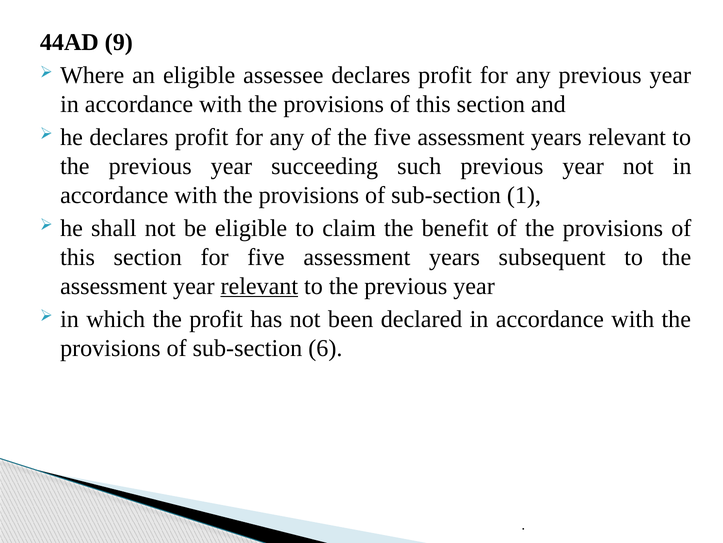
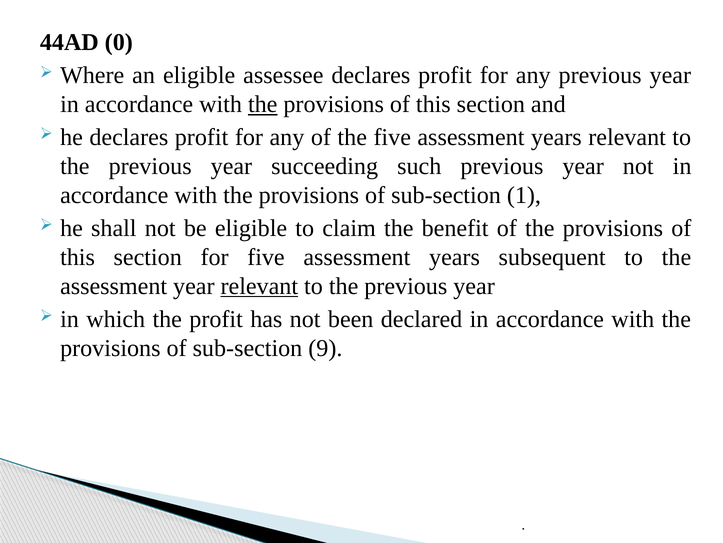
9: 9 -> 0
the at (263, 104) underline: none -> present
6: 6 -> 9
